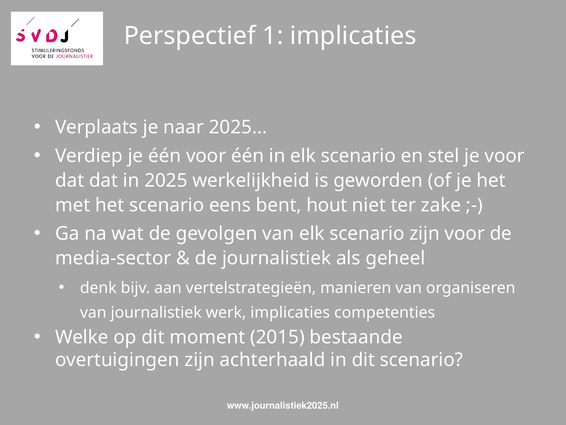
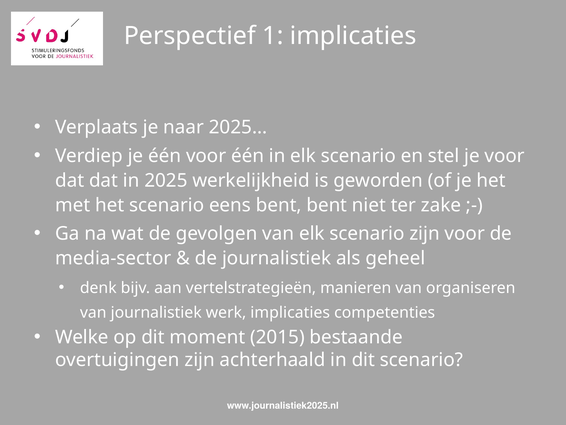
bent hout: hout -> bent
